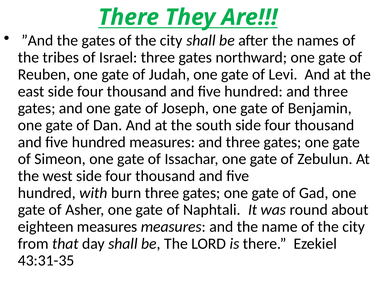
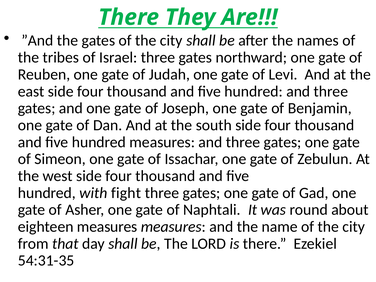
burn: burn -> fight
43:31-35: 43:31-35 -> 54:31-35
